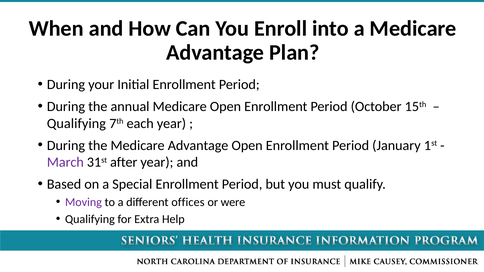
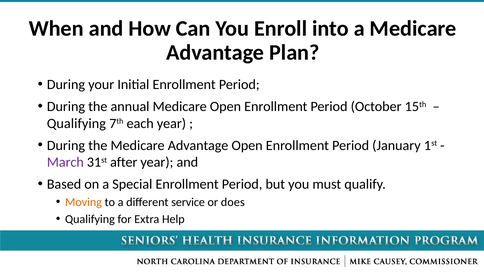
Moving colour: purple -> orange
offices: offices -> service
were: were -> does
